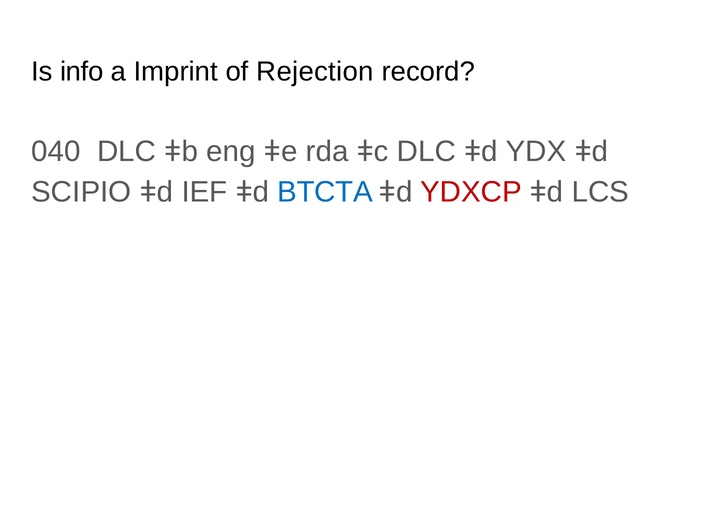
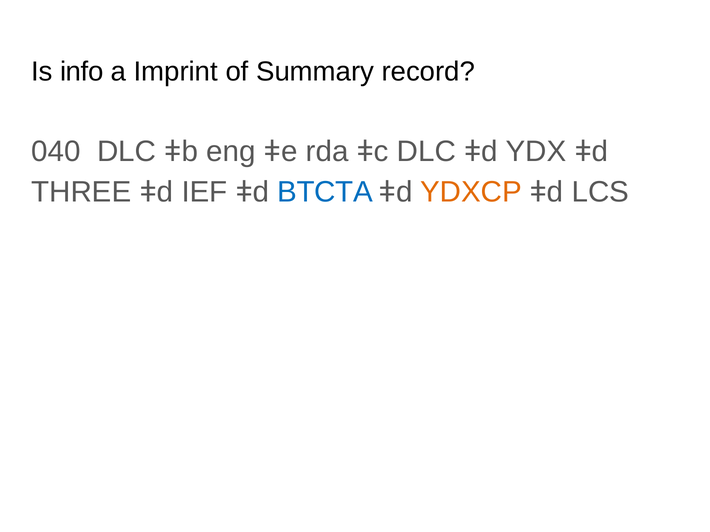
Rejection: Rejection -> Summary
SCIPIO: SCIPIO -> THREE
YDXCP colour: red -> orange
